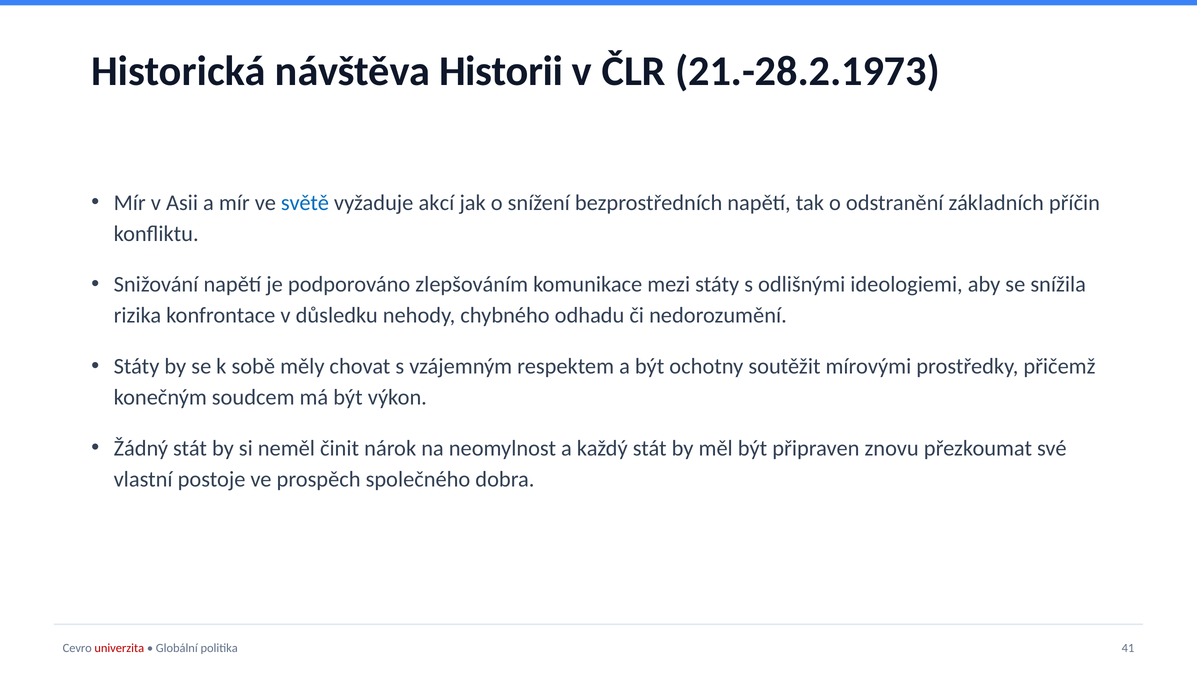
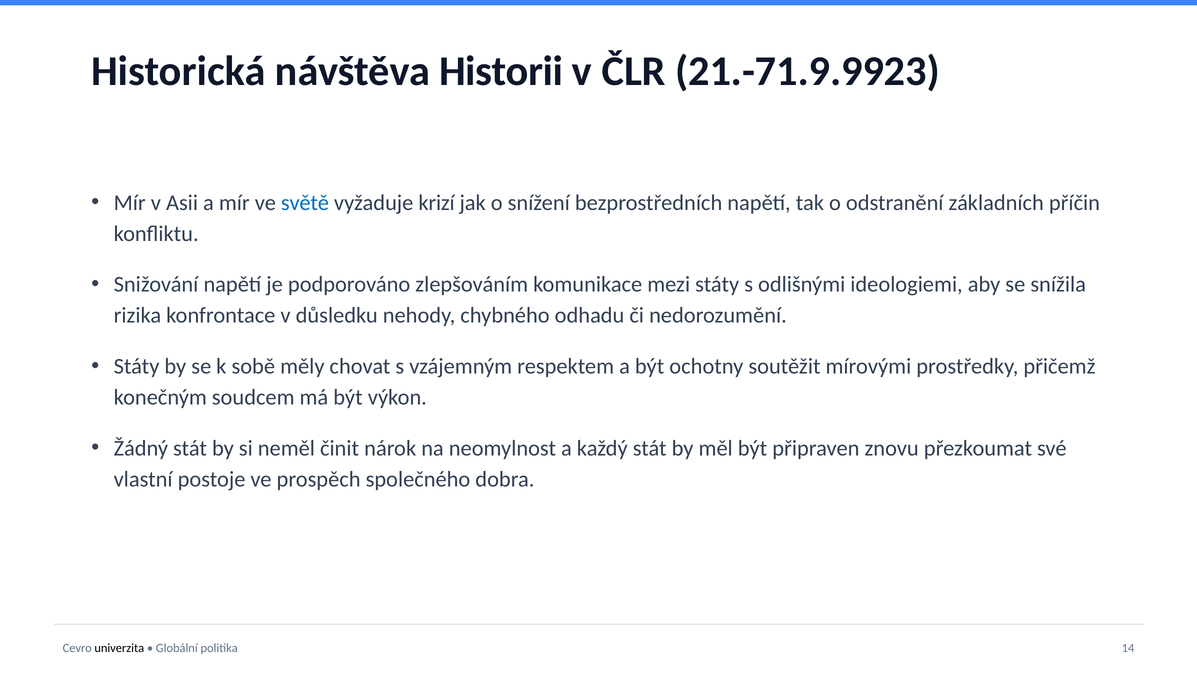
21.-28.2.1973: 21.-28.2.1973 -> 21.-71.9.9923
akcí: akcí -> krizí
univerzita colour: red -> black
41: 41 -> 14
